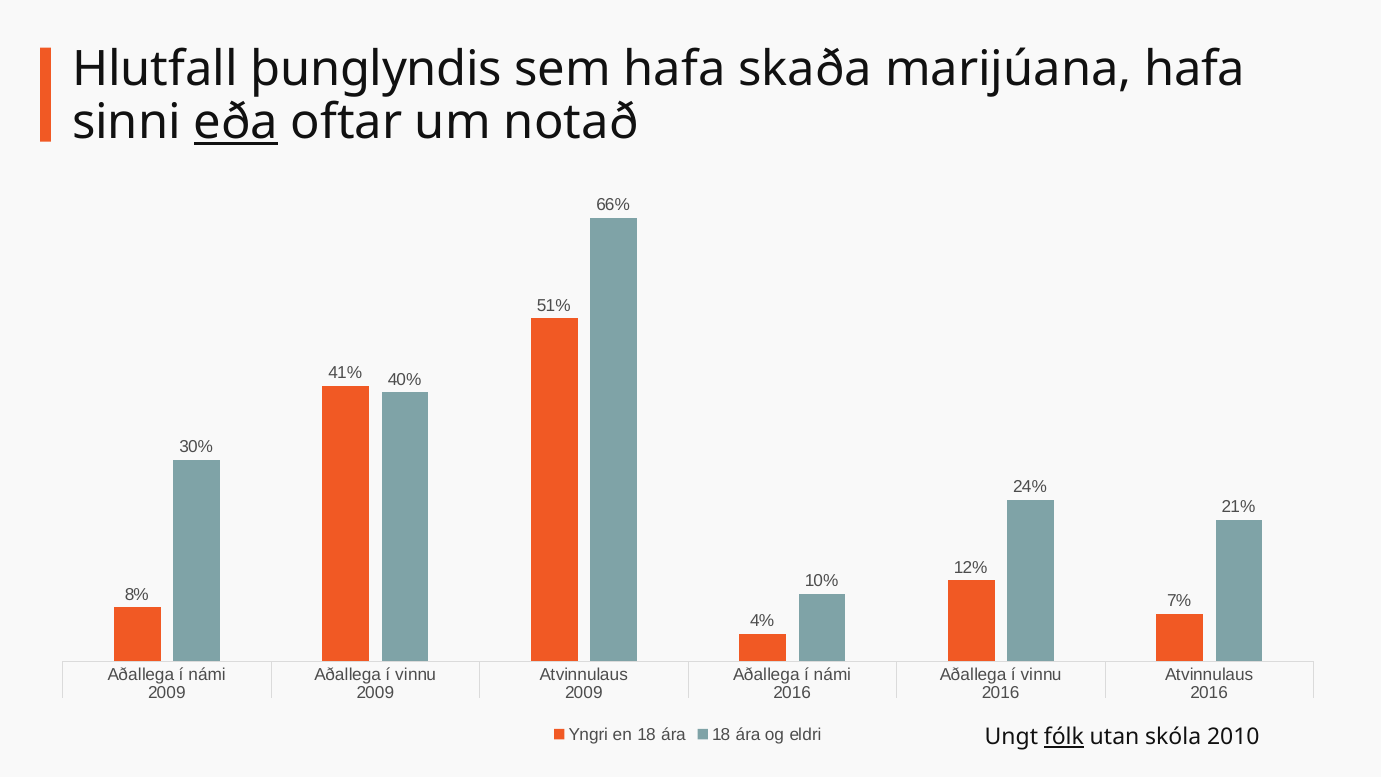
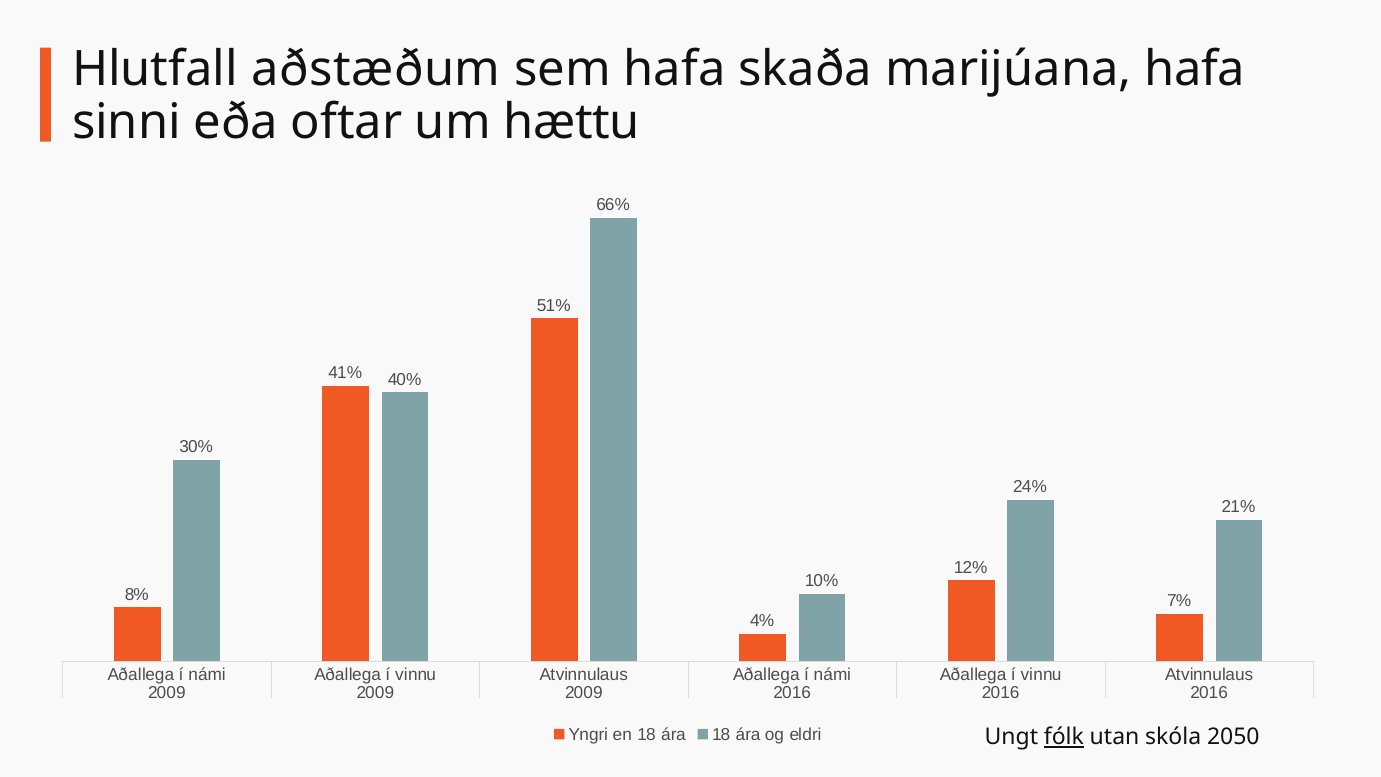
þunglyndis: þunglyndis -> aðstæðum
eða underline: present -> none
notað: notað -> hættu
2010: 2010 -> 2050
